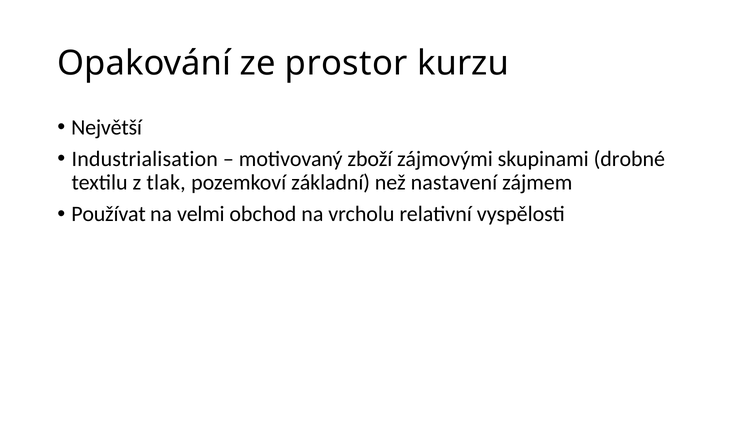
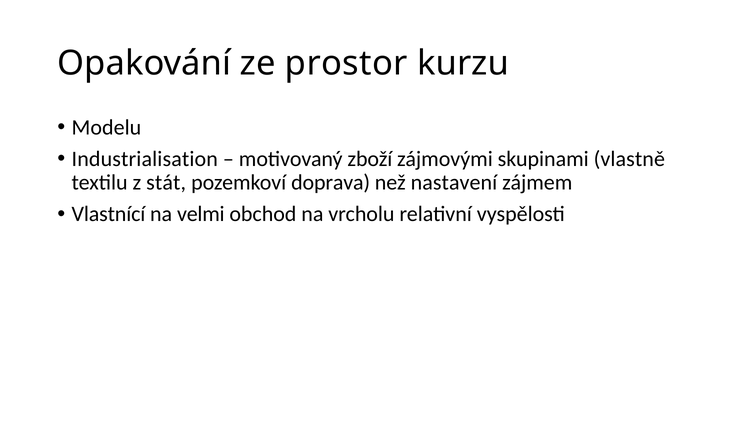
Největší: Největší -> Modelu
drobné: drobné -> vlastně
tlak: tlak -> stát
základní: základní -> doprava
Používat: Používat -> Vlastnící
